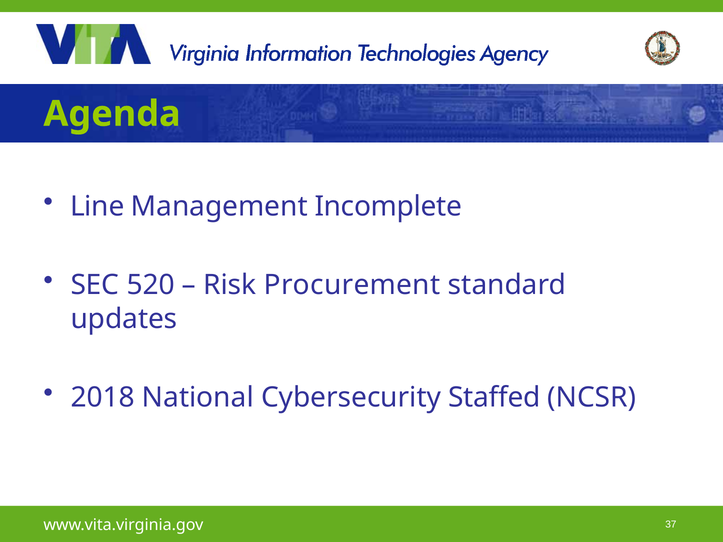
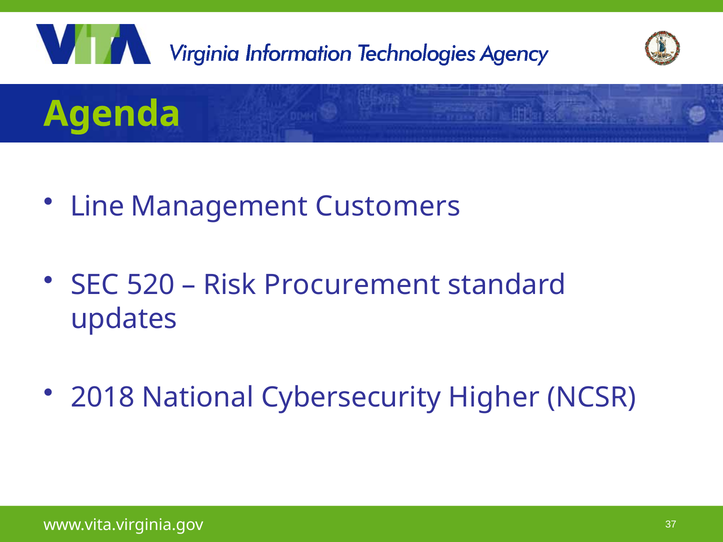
Incomplete: Incomplete -> Customers
Staffed: Staffed -> Higher
